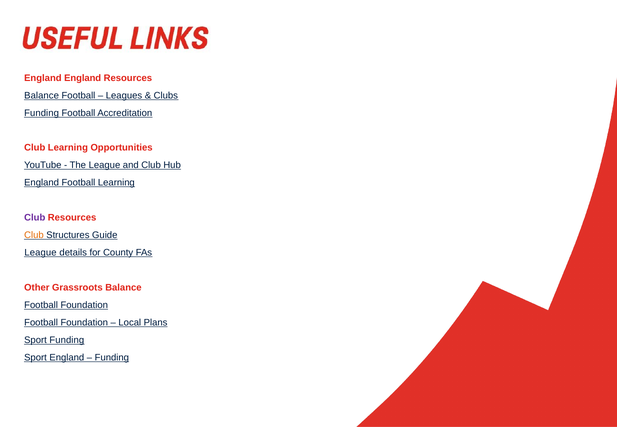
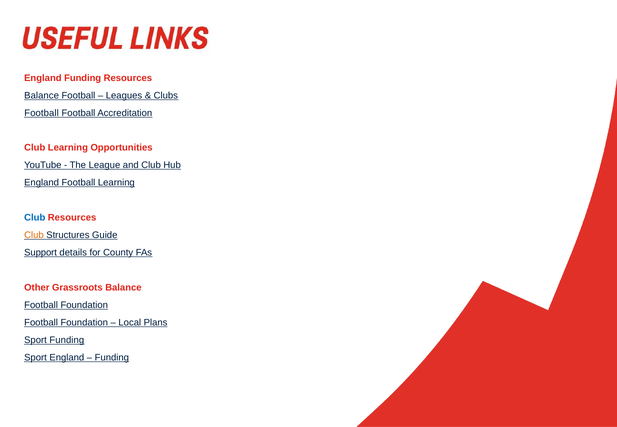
England England: England -> Funding
Funding at (42, 113): Funding -> Football
Club at (35, 218) colour: purple -> blue
League at (40, 253): League -> Support
